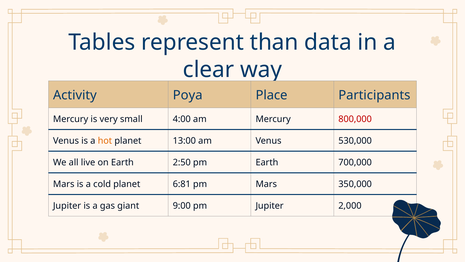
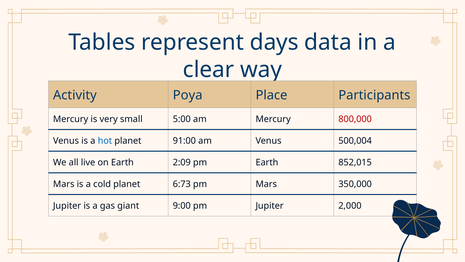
than: than -> days
4:00: 4:00 -> 5:00
hot colour: orange -> blue
13:00: 13:00 -> 91:00
530,000: 530,000 -> 500,004
2:50: 2:50 -> 2:09
700,000: 700,000 -> 852,015
6:81: 6:81 -> 6:73
